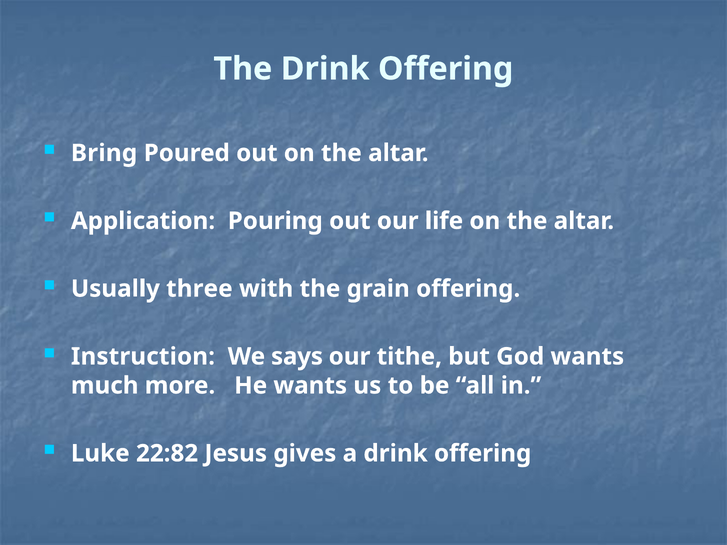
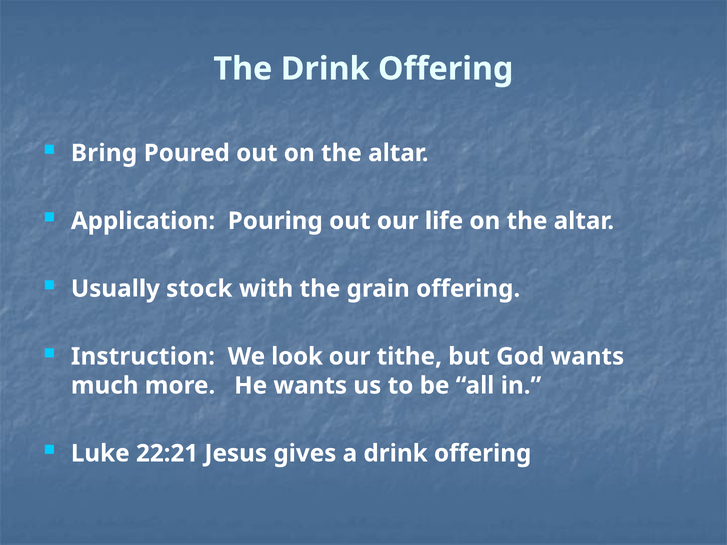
three: three -> stock
says: says -> look
22:82: 22:82 -> 22:21
